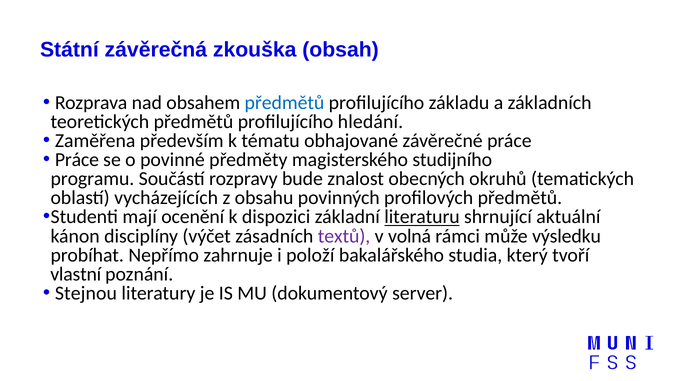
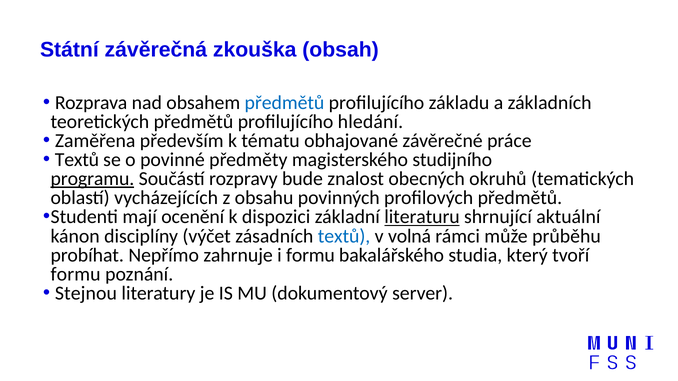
Práce at (77, 160): Práce -> Textů
programu underline: none -> present
textů at (344, 236) colour: purple -> blue
výsledku: výsledku -> průběhu
i položí: položí -> formu
vlastní at (76, 274): vlastní -> formu
